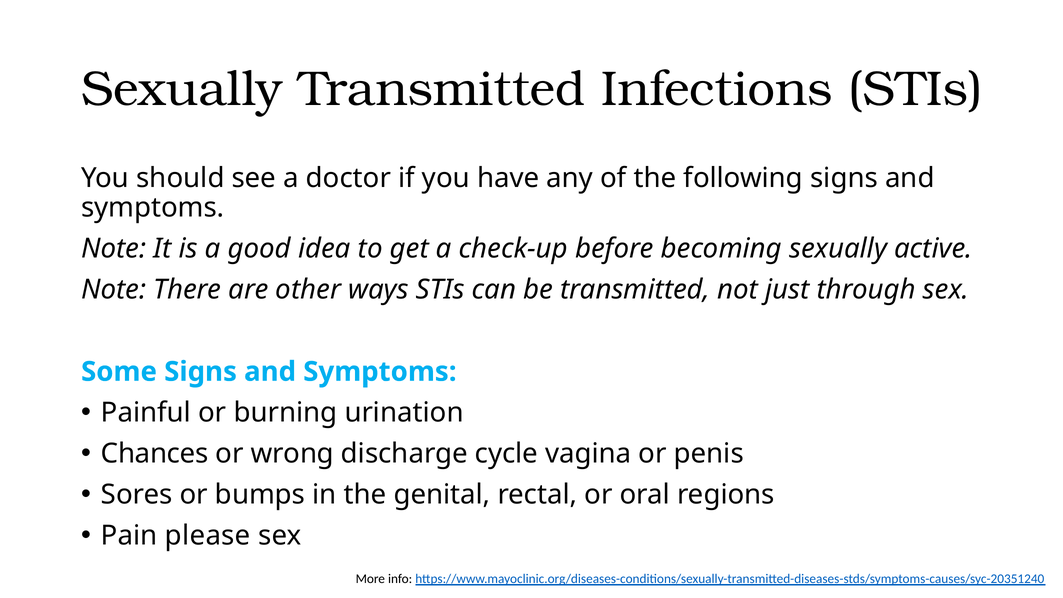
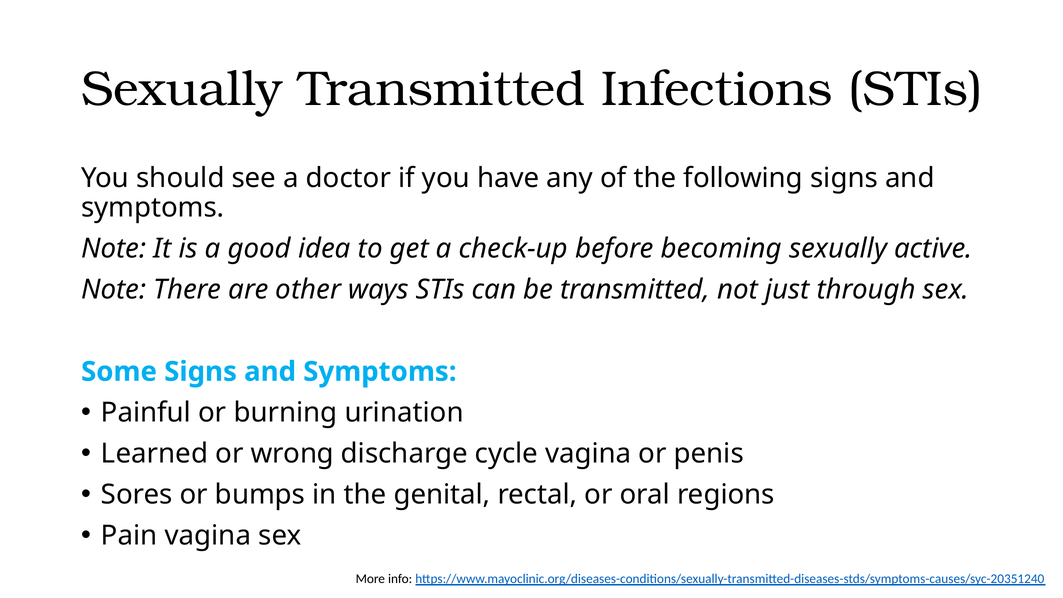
Chances: Chances -> Learned
Pain please: please -> vagina
